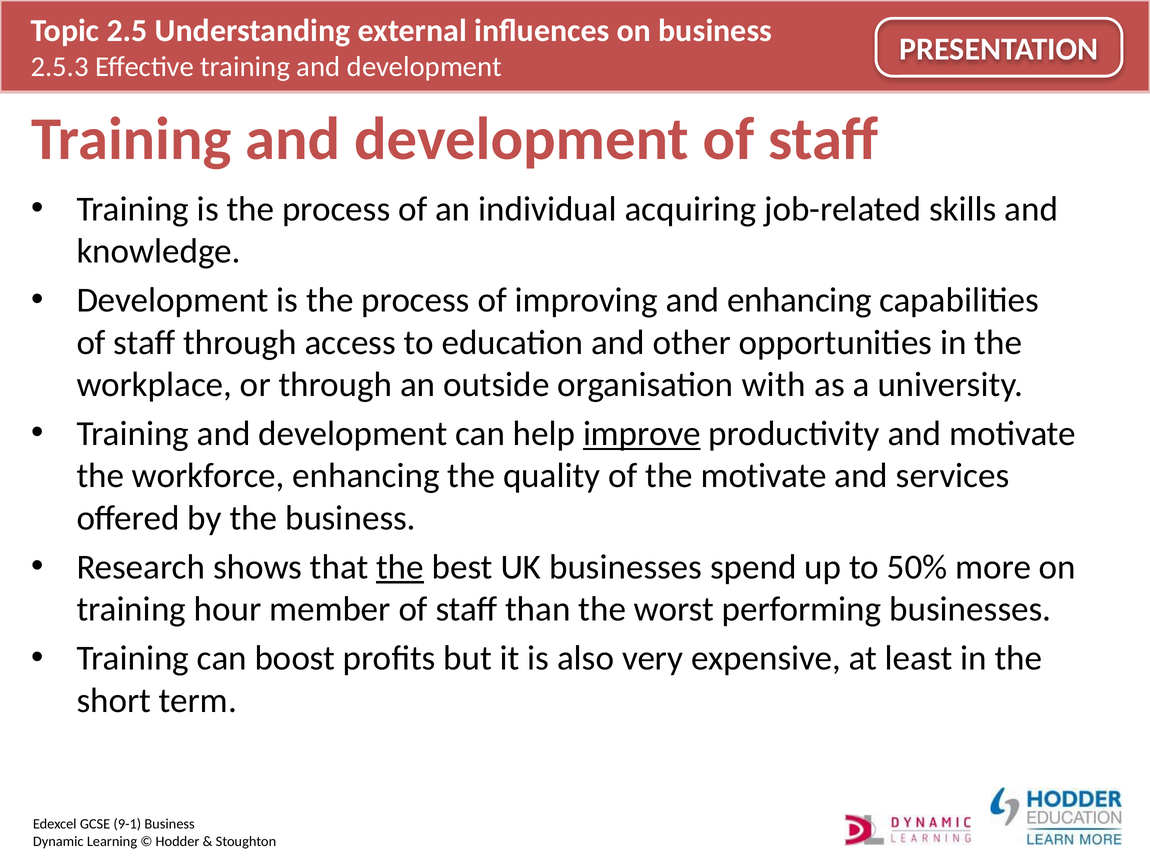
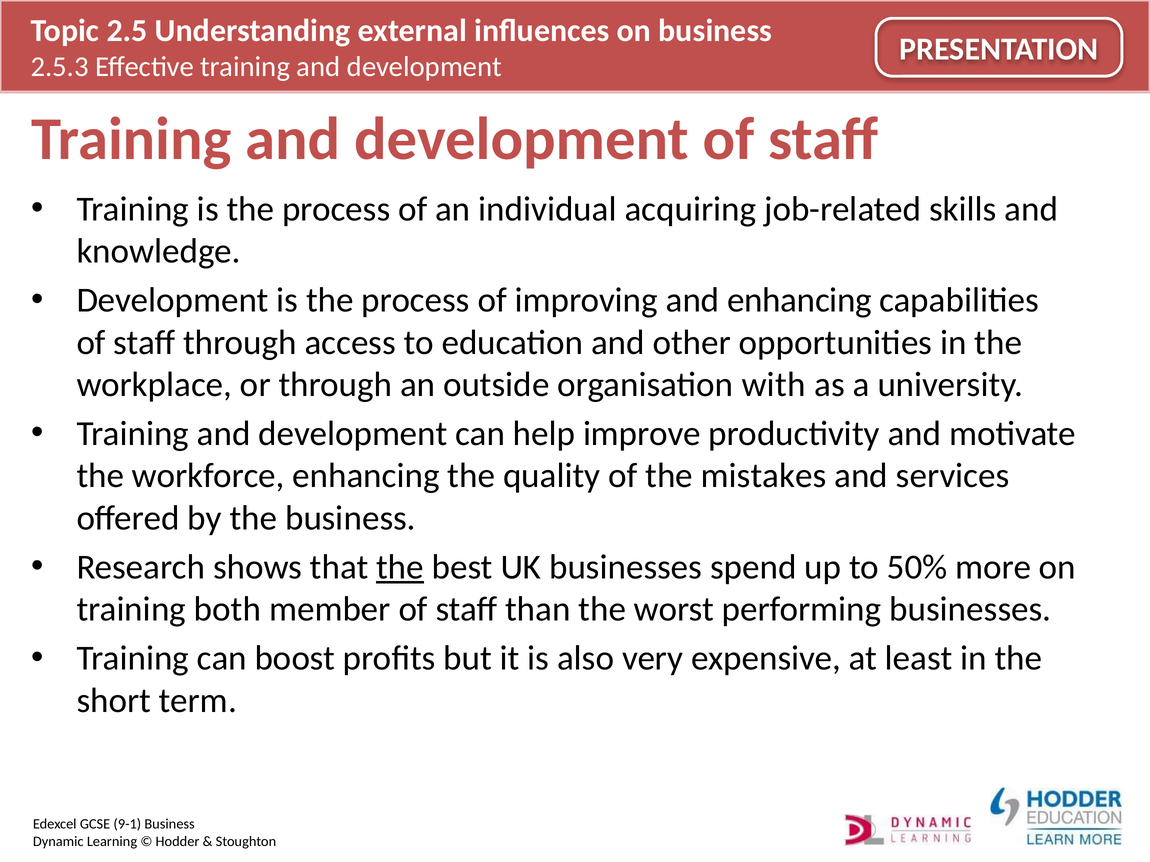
improve underline: present -> none
the motivate: motivate -> mistakes
hour: hour -> both
